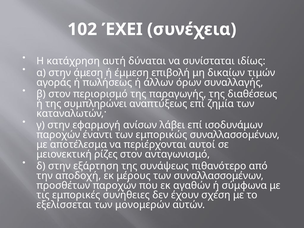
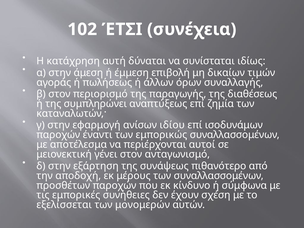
ΈΧΕΙ: ΈΧΕΙ -> ΈΤΣΙ
λάβει: λάβει -> ιδίου
ρίζες: ρίζες -> γένει
αγαθών: αγαθών -> κίνδυνο
